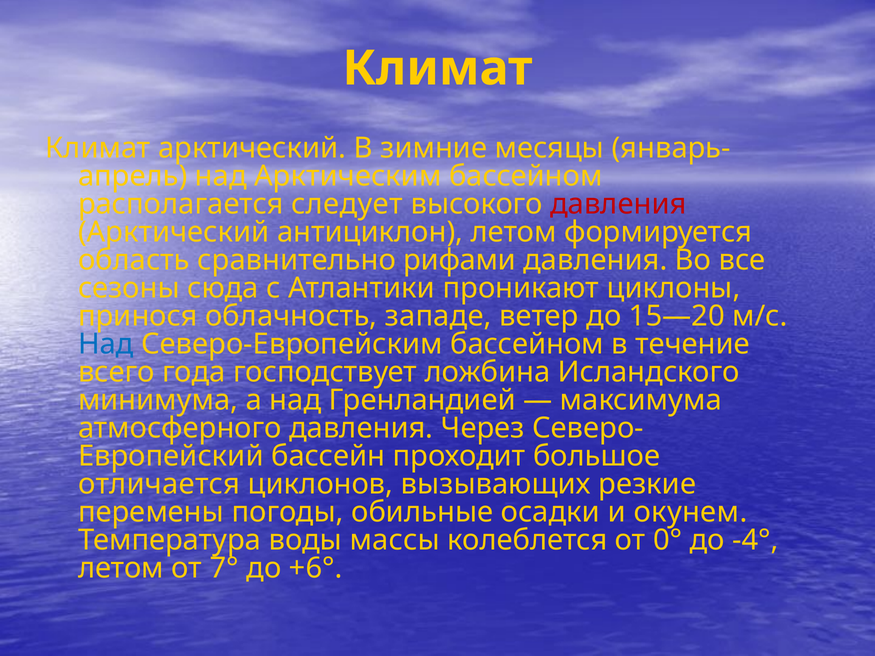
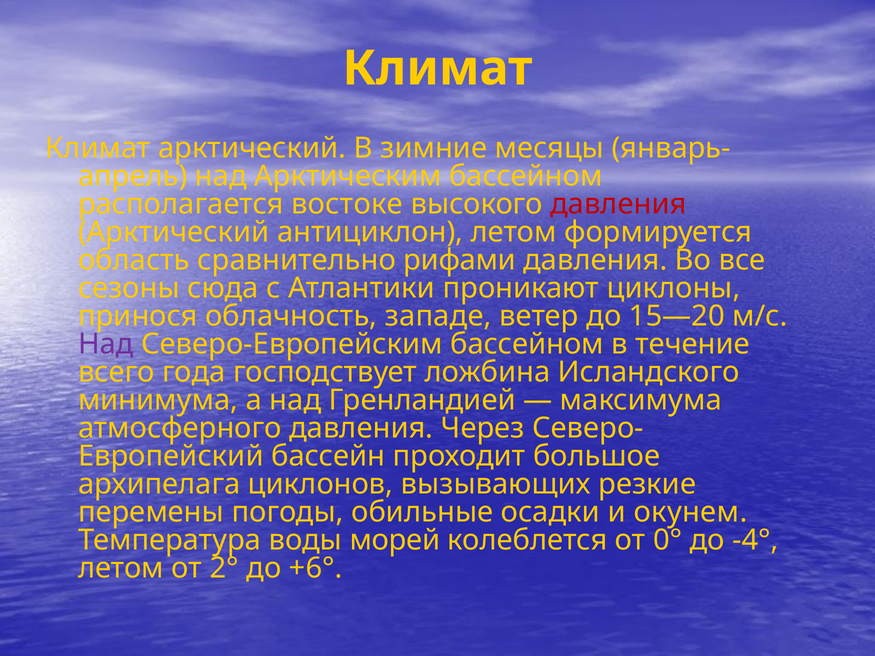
следует: следует -> востоке
Над at (106, 344) colour: blue -> purple
отличается: отличается -> архипелага
массы: массы -> морей
7°: 7° -> 2°
